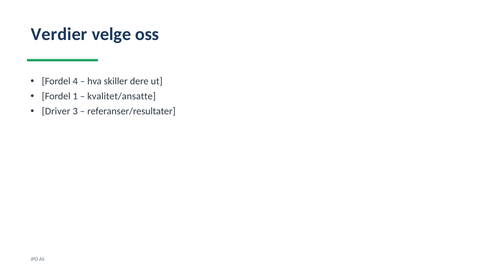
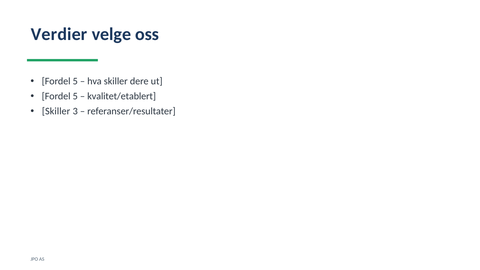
4 at (75, 81): 4 -> 5
1 at (75, 96): 1 -> 5
kvalitet/ansatte: kvalitet/ansatte -> kvalitet/etablert
Driver at (56, 111): Driver -> Skiller
